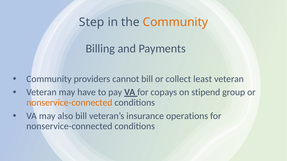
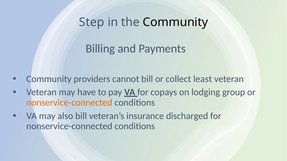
Community at (175, 22) colour: orange -> black
stipend: stipend -> lodging
operations: operations -> discharged
